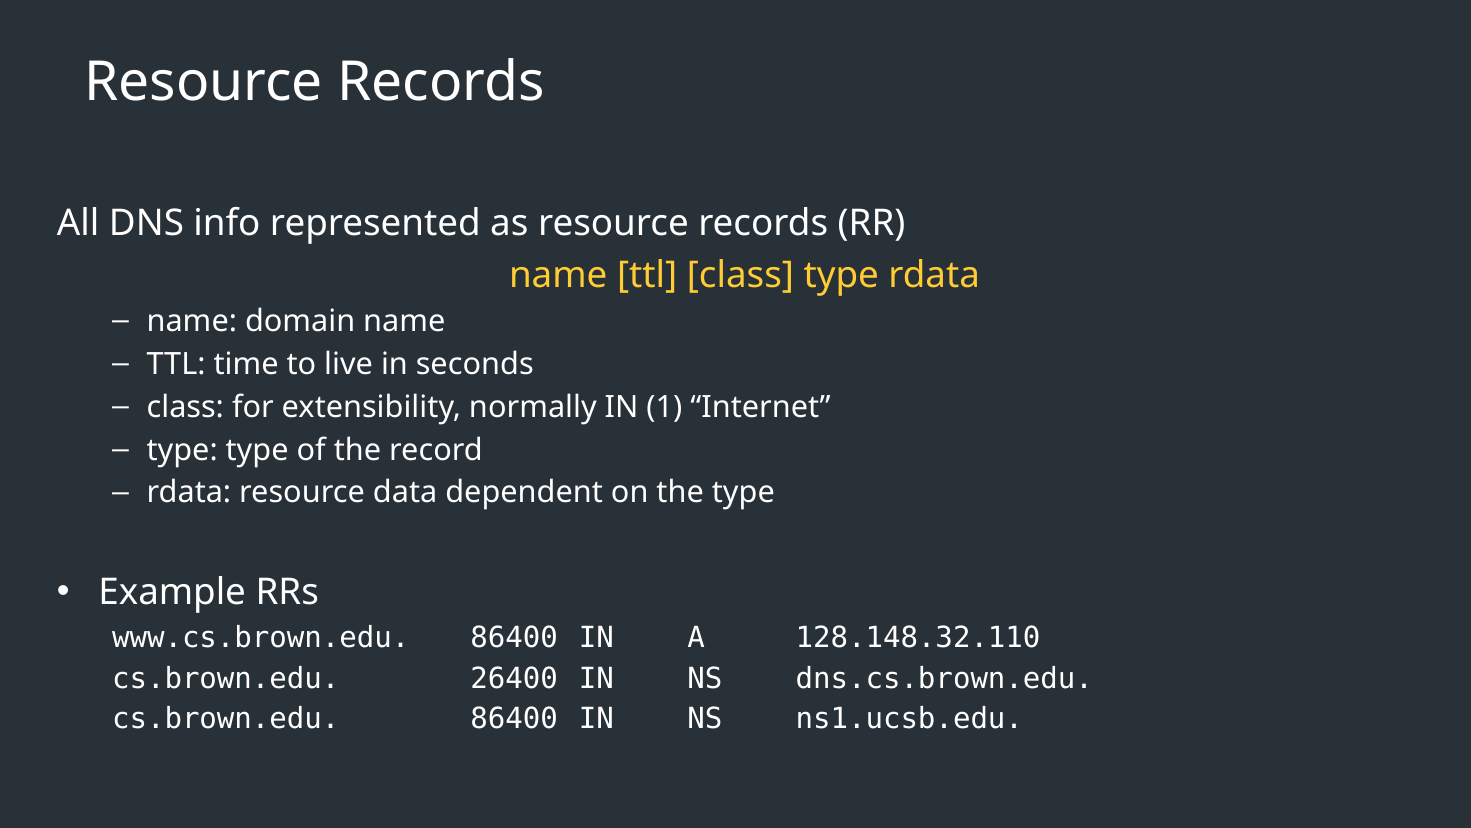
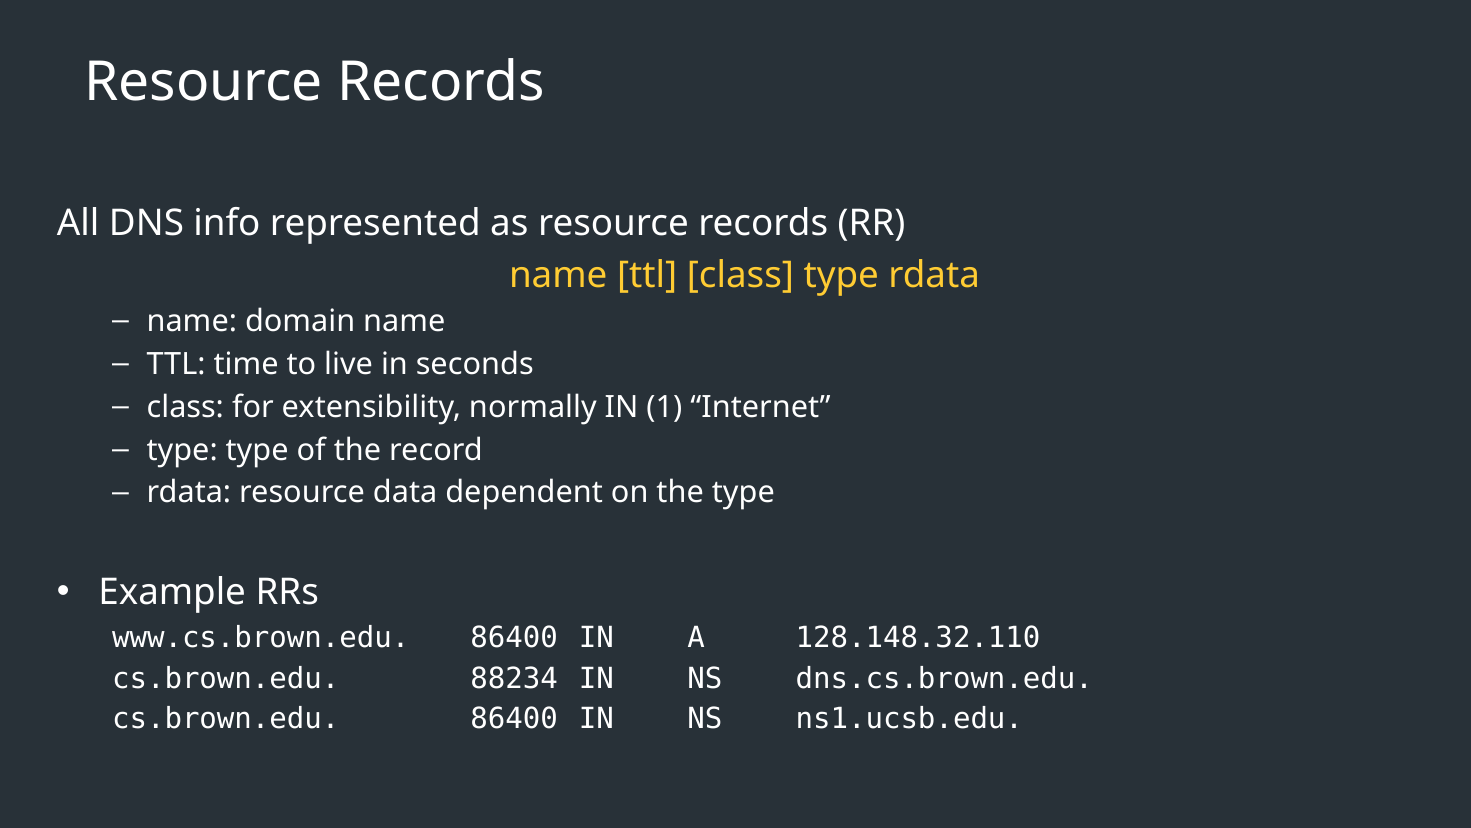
26400: 26400 -> 88234
